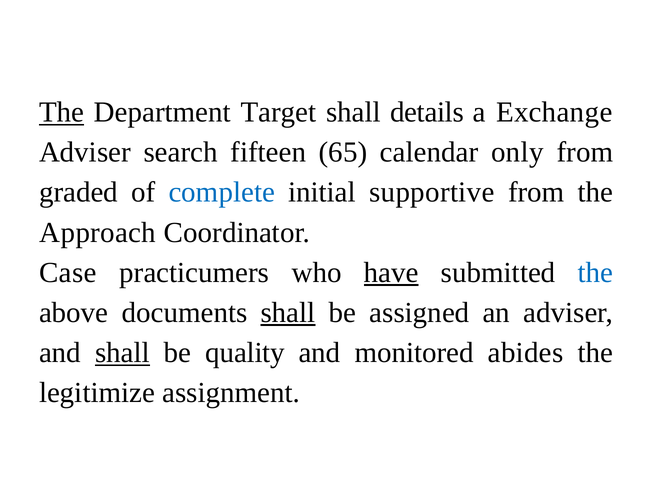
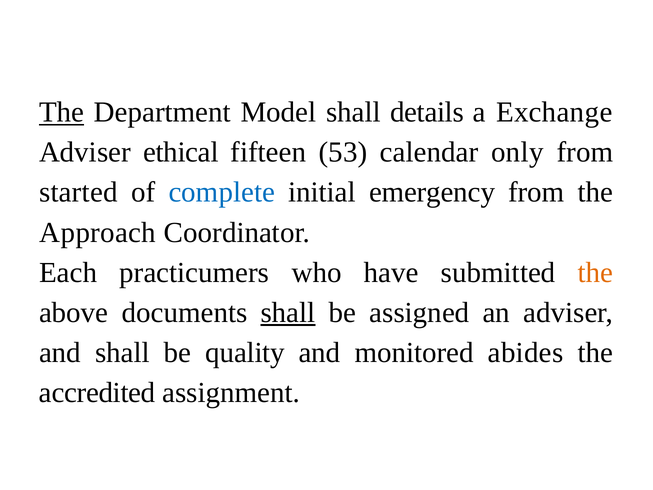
Target: Target -> Model
search: search -> ethical
65: 65 -> 53
graded: graded -> started
supportive: supportive -> emergency
Case: Case -> Each
have underline: present -> none
the at (596, 272) colour: blue -> orange
shall at (122, 353) underline: present -> none
legitimize: legitimize -> accredited
